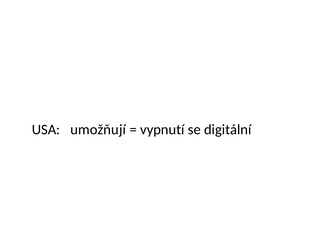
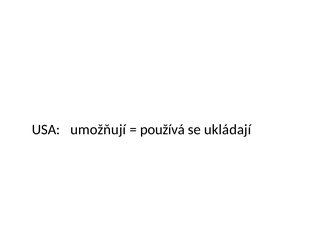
vypnutí: vypnutí -> používá
digitální: digitální -> ukládají
